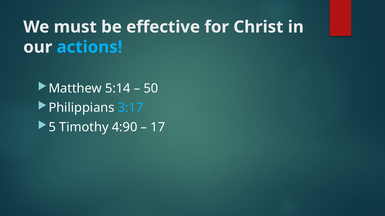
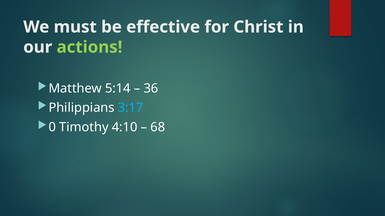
actions colour: light blue -> light green
50: 50 -> 36
5: 5 -> 0
4:90: 4:90 -> 4:10
17: 17 -> 68
